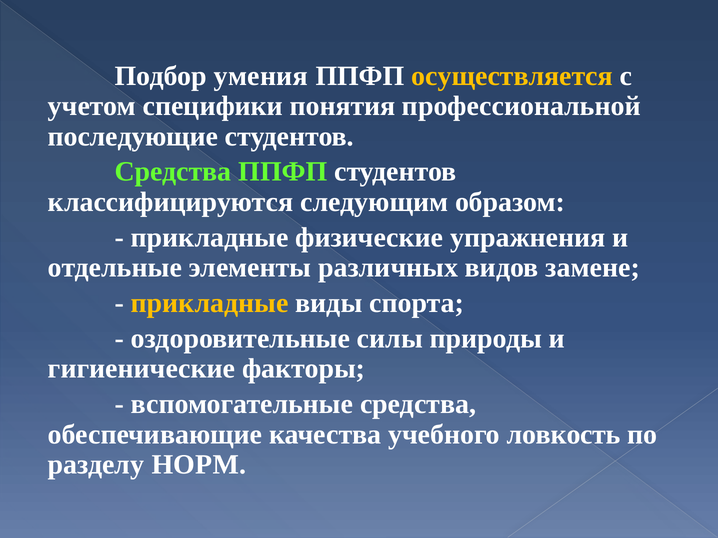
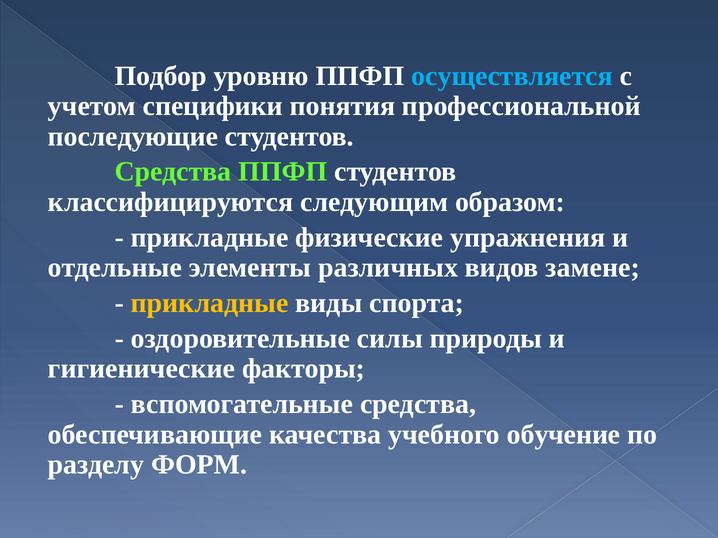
умения: умения -> уровню
осуществляется colour: yellow -> light blue
ловкость: ловкость -> обучение
НОРМ: НОРМ -> ФОРМ
